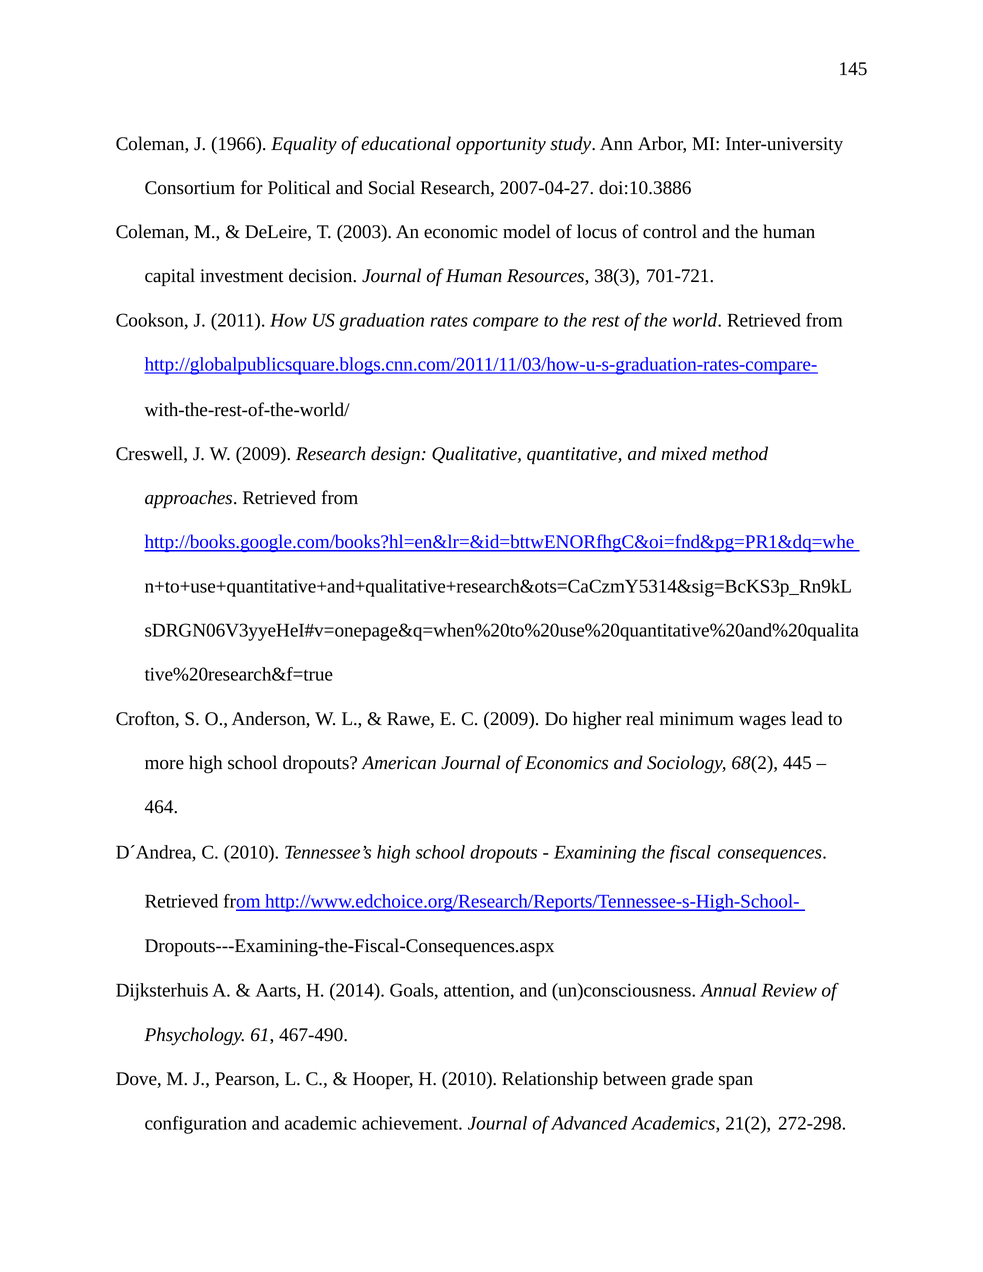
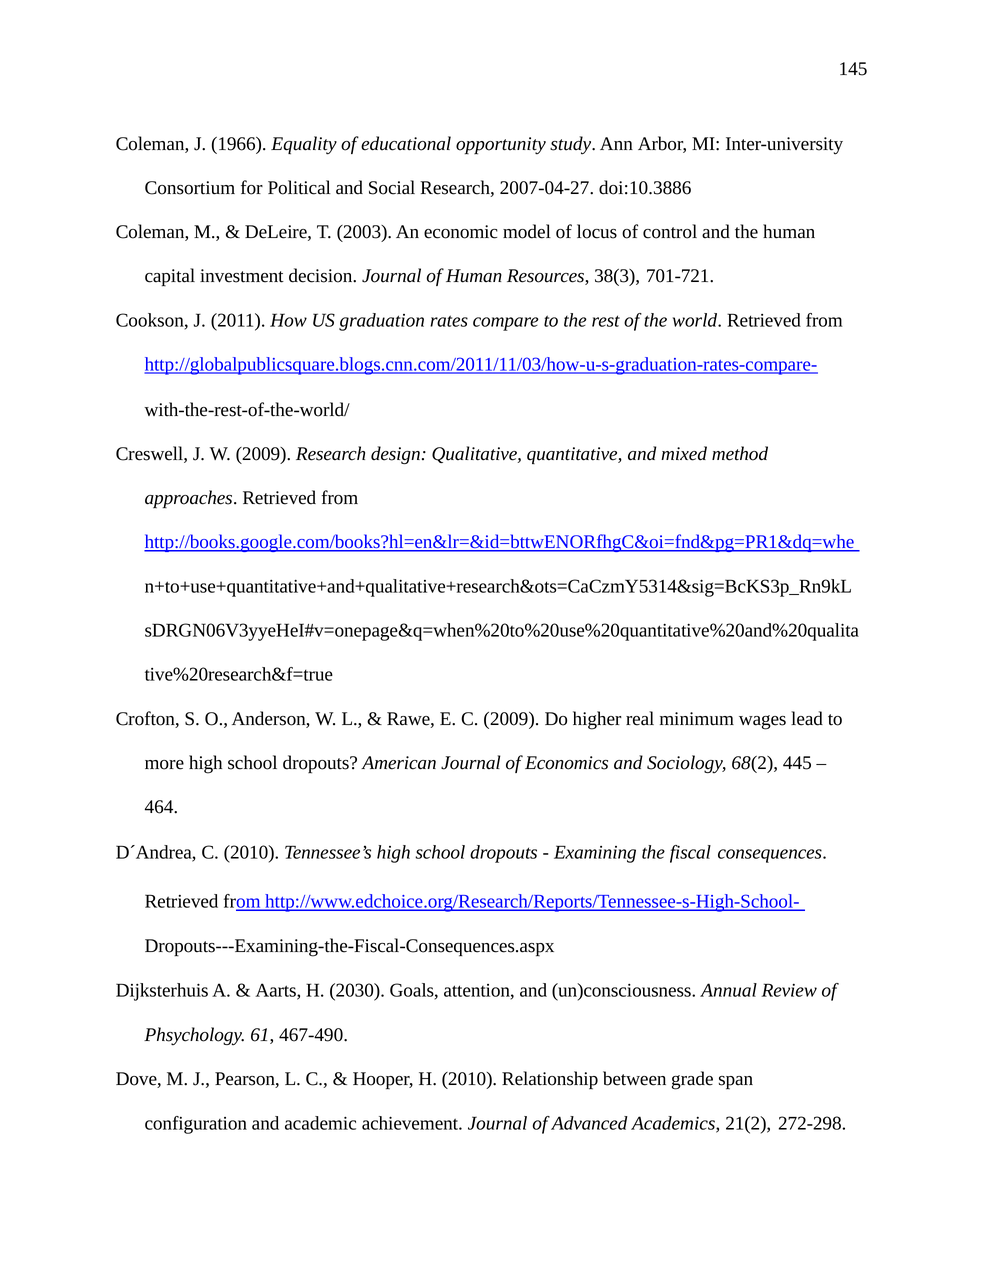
2014: 2014 -> 2030
